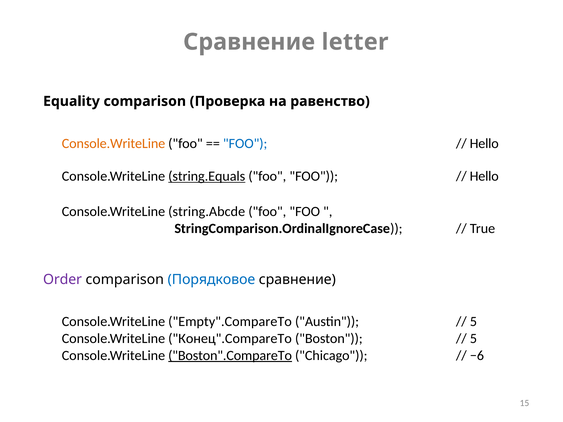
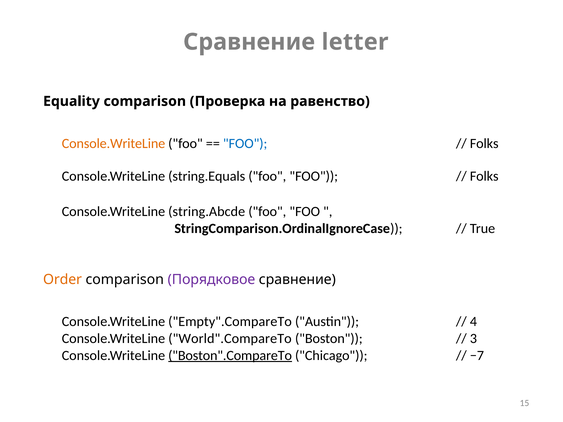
Hello at (484, 144): Hello -> Folks
string.Equals underline: present -> none
Hello at (484, 176): Hello -> Folks
Order colour: purple -> orange
Порядковое colour: blue -> purple
5 at (473, 322): 5 -> 4
Конец".CompareTo: Конец".CompareTo -> World".CompareTo
5 at (473, 339): 5 -> 3
−6: −6 -> −7
